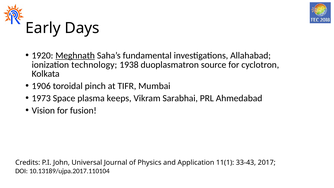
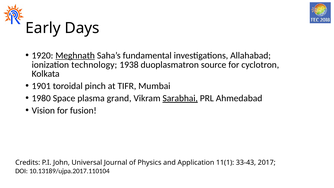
1906: 1906 -> 1901
1973: 1973 -> 1980
keeps: keeps -> grand
Sarabhai underline: none -> present
